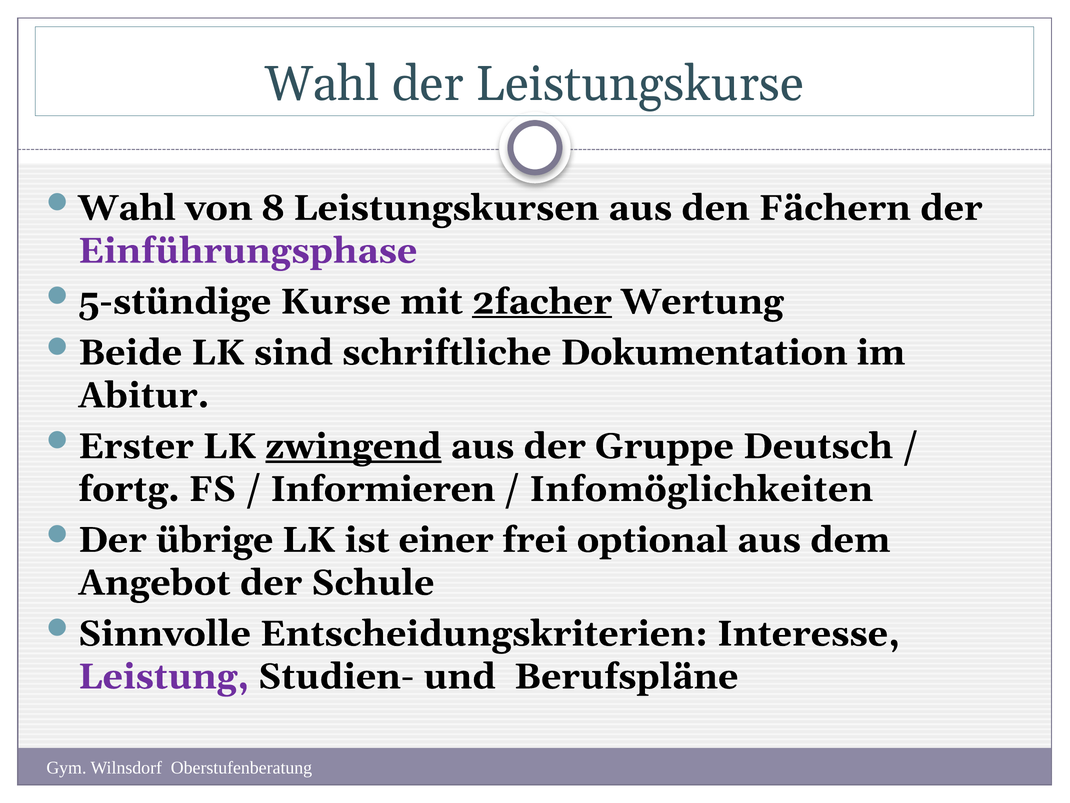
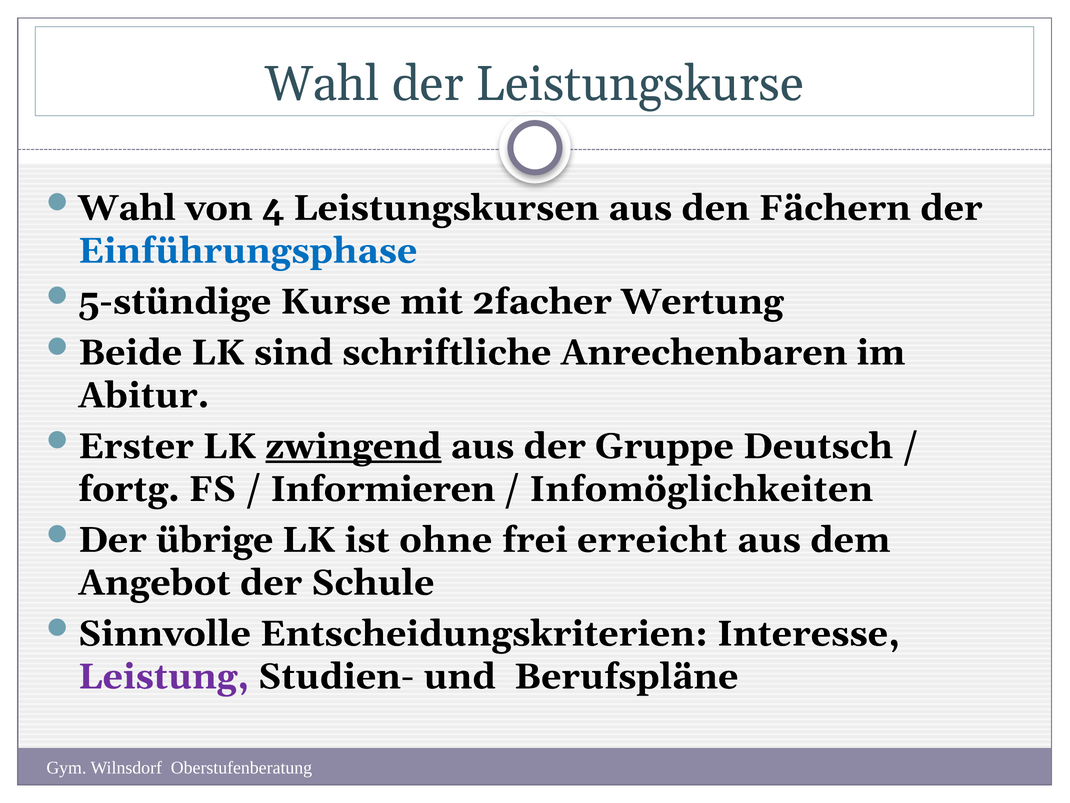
8: 8 -> 4
Einführungsphase colour: purple -> blue
2facher underline: present -> none
Dokumentation: Dokumentation -> Anrechenbaren
einer: einer -> ohne
optional: optional -> erreicht
